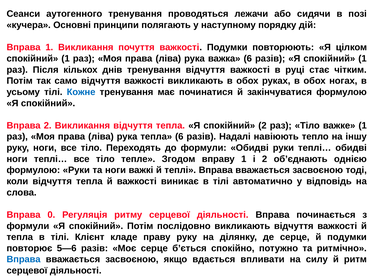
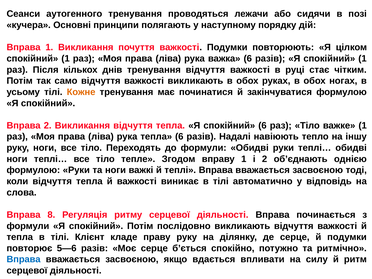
Кожне colour: blue -> orange
спокійний 2: 2 -> 6
0: 0 -> 8
